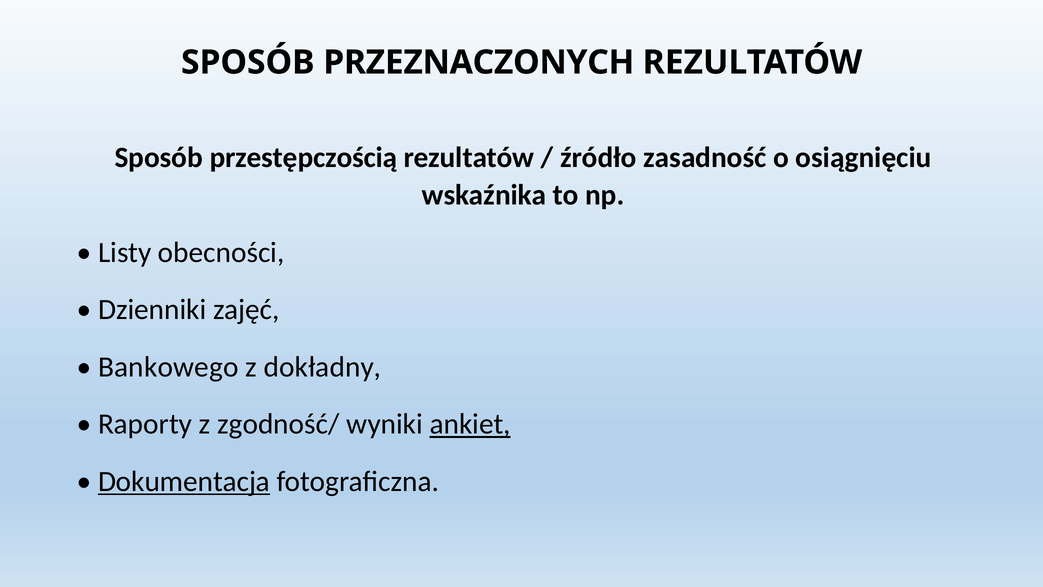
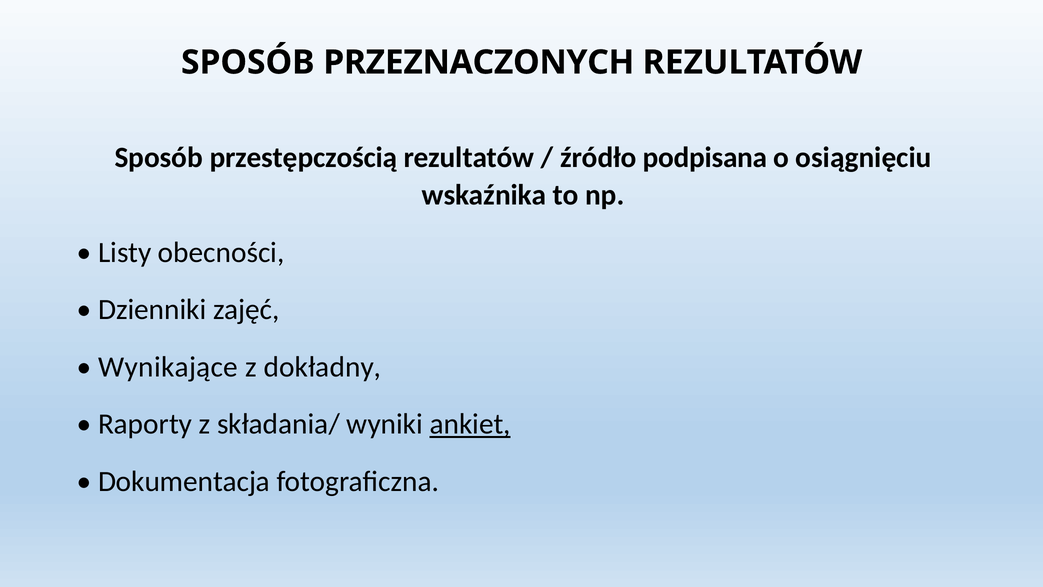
zasadność: zasadność -> podpisana
Bankowego: Bankowego -> Wynikające
zgodność/: zgodność/ -> składania/
Dokumentacja underline: present -> none
